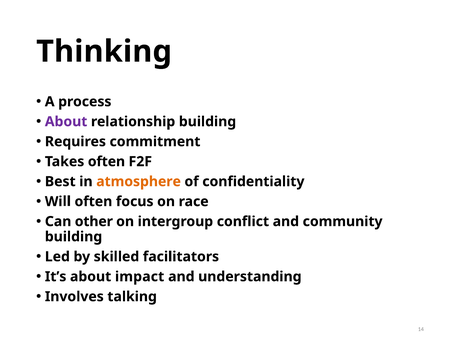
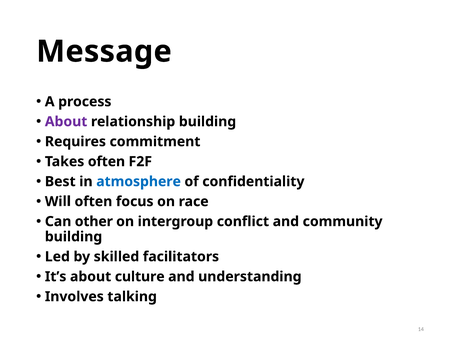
Thinking: Thinking -> Message
atmosphere colour: orange -> blue
impact: impact -> culture
